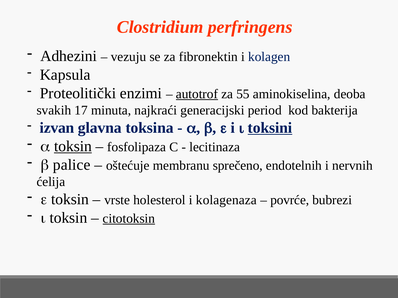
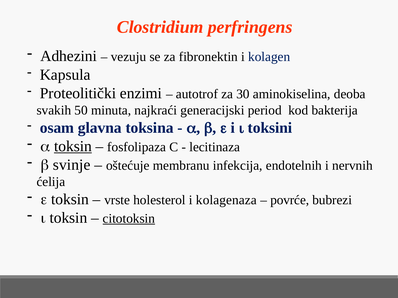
autotrof underline: present -> none
55: 55 -> 30
17: 17 -> 50
izvan: izvan -> osam
toksini underline: present -> none
palice: palice -> svinje
sprečeno: sprečeno -> infekcija
